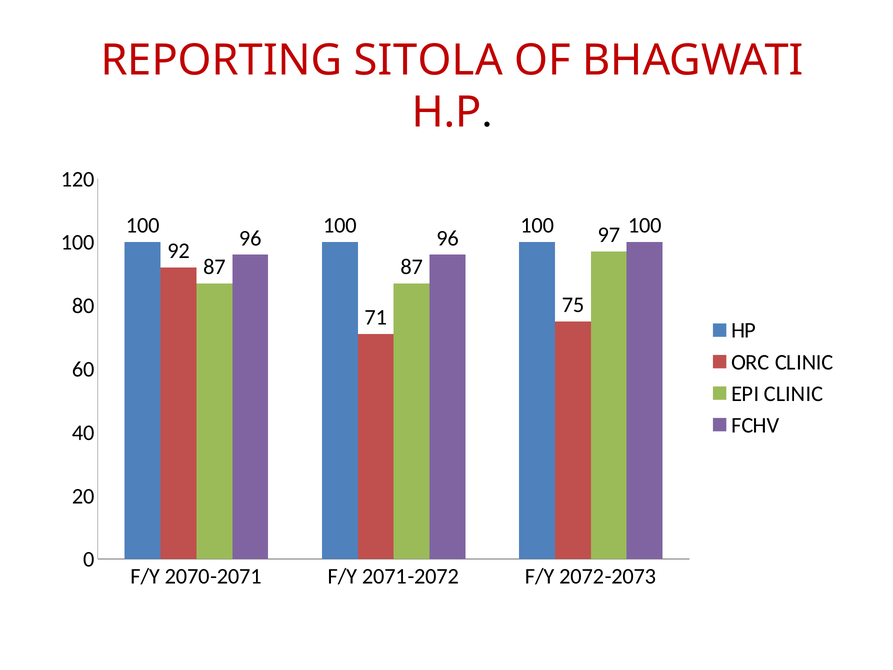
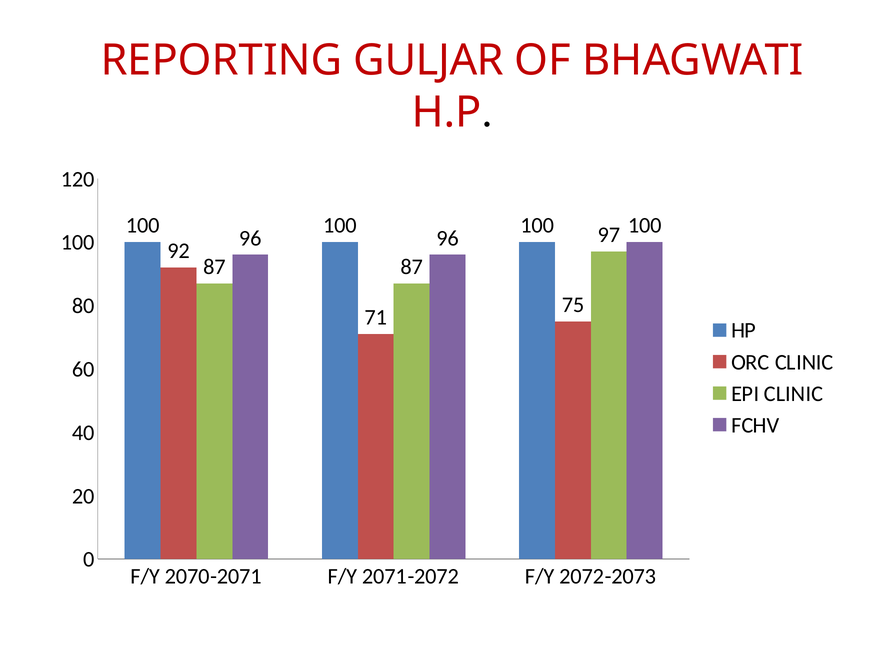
SITOLA: SITOLA -> GULJAR
